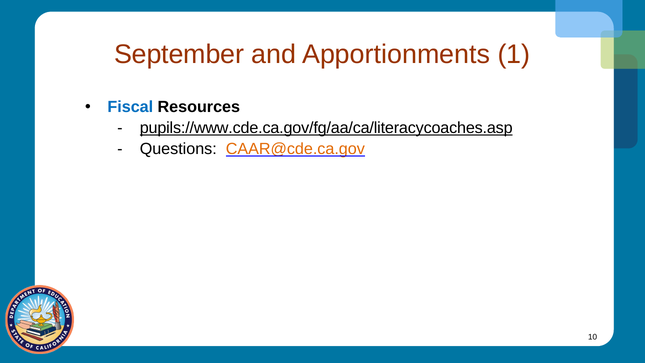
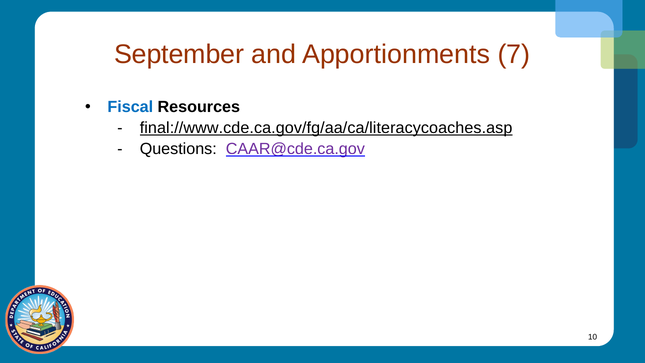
1: 1 -> 7
pupils://www.cde.ca.gov/fg/aa/ca/literacycoaches.asp: pupils://www.cde.ca.gov/fg/aa/ca/literacycoaches.asp -> final://www.cde.ca.gov/fg/aa/ca/literacycoaches.asp
CAAR@cde.ca.gov colour: orange -> purple
